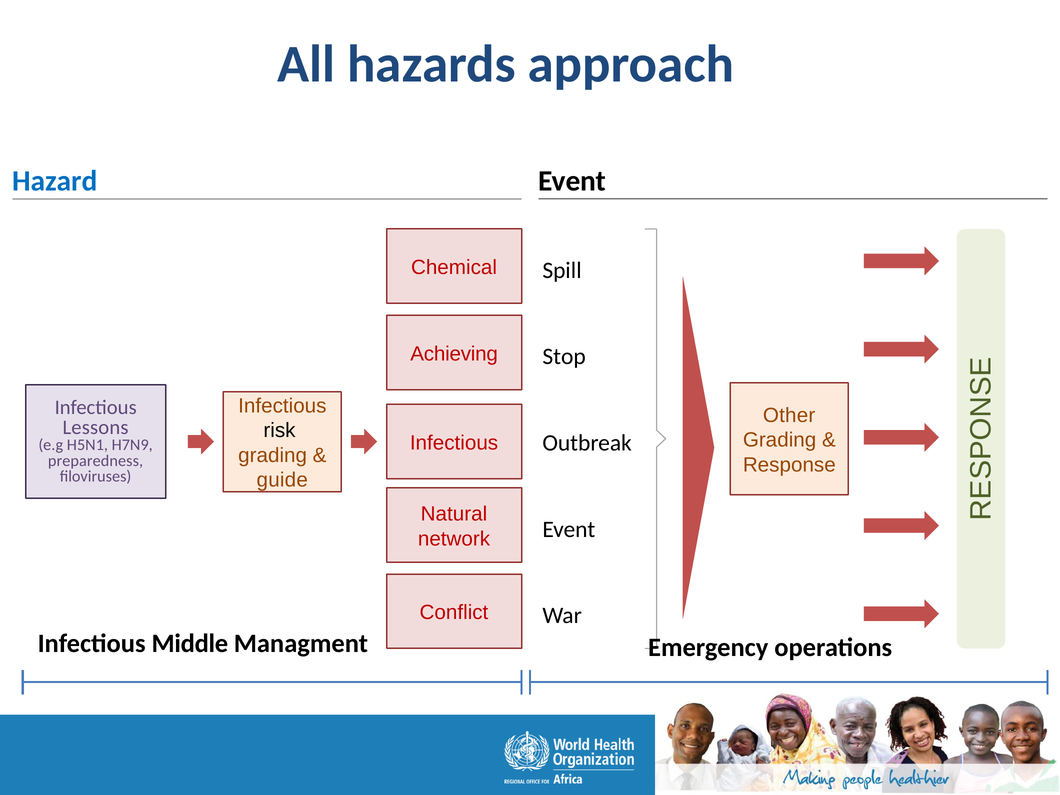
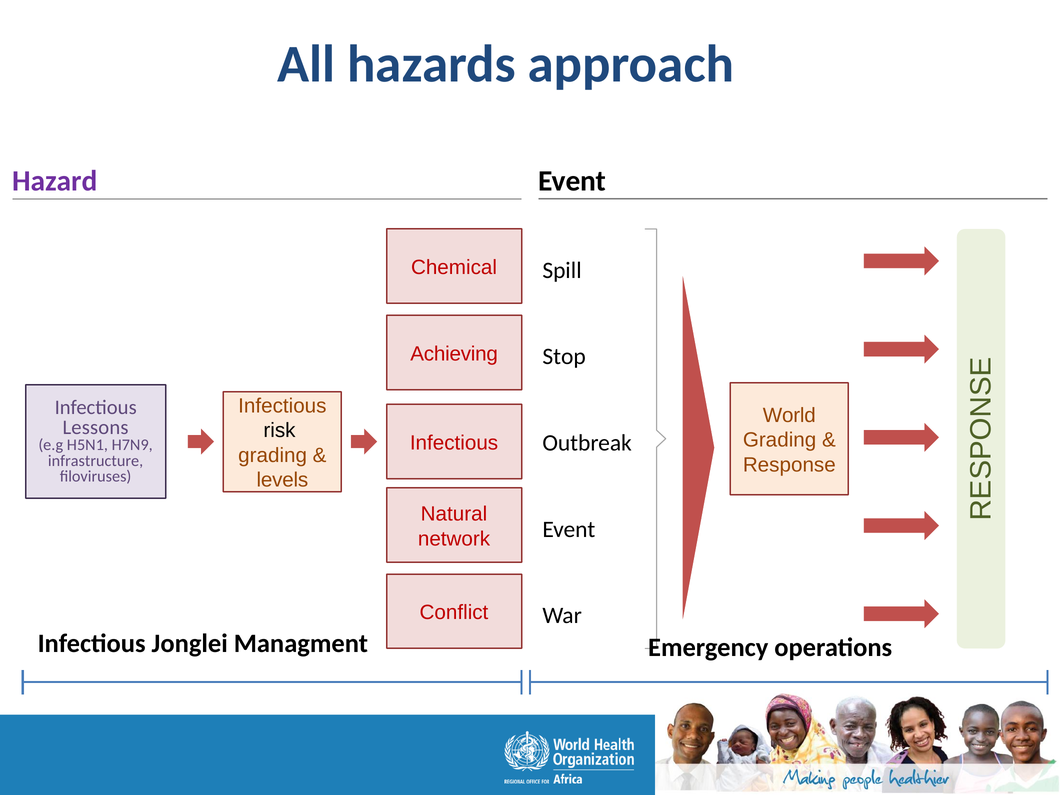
Hazard colour: blue -> purple
Other: Other -> World
preparedness: preparedness -> infrastructure
guide: guide -> levels
Middle: Middle -> Jonglei
